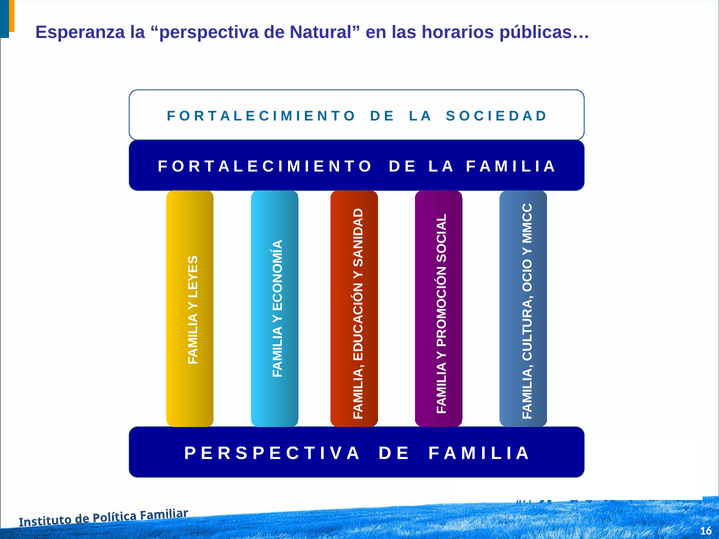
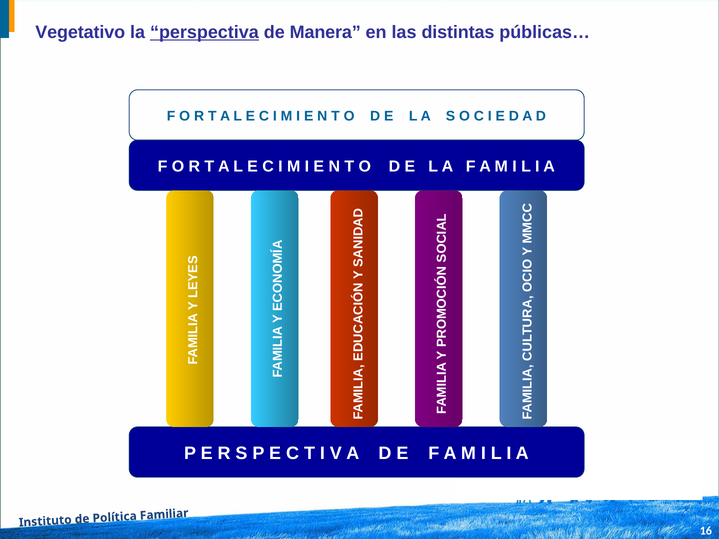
Esperanza: Esperanza -> Vegetativo
perspectiva underline: none -> present
Natural: Natural -> Manera
horarios: horarios -> distintas
